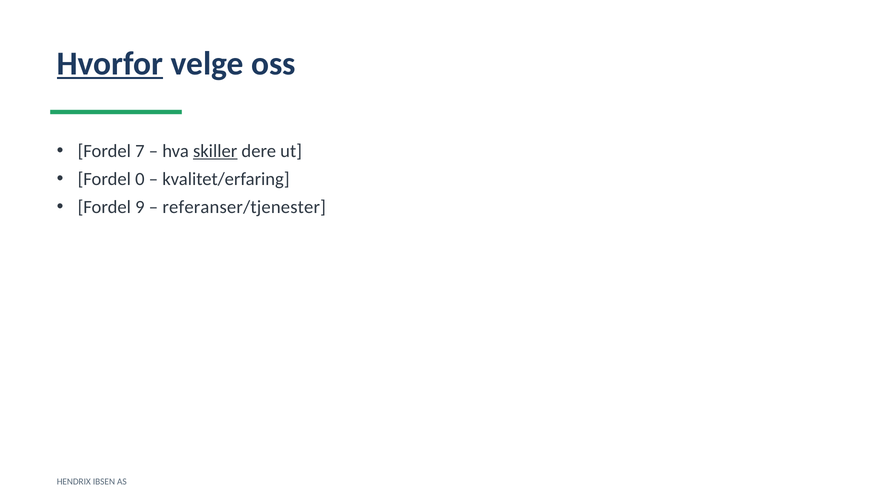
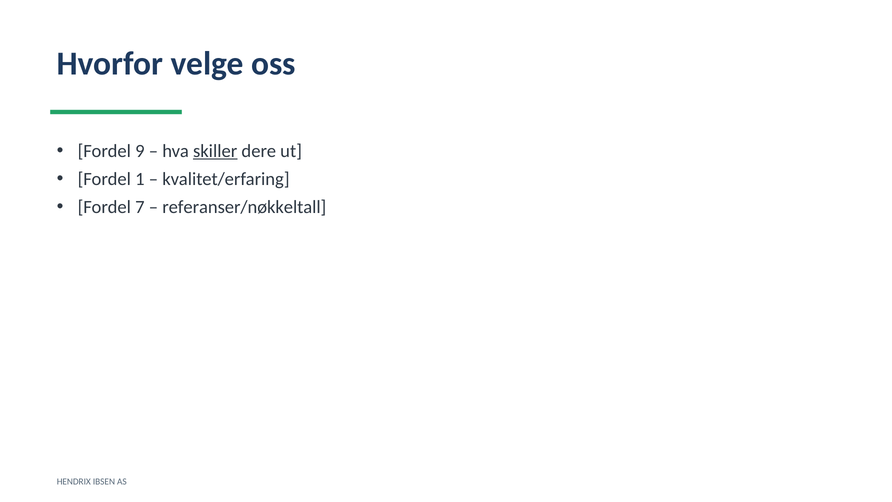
Hvorfor underline: present -> none
7: 7 -> 9
0: 0 -> 1
9: 9 -> 7
referanser/tjenester: referanser/tjenester -> referanser/nøkkeltall
